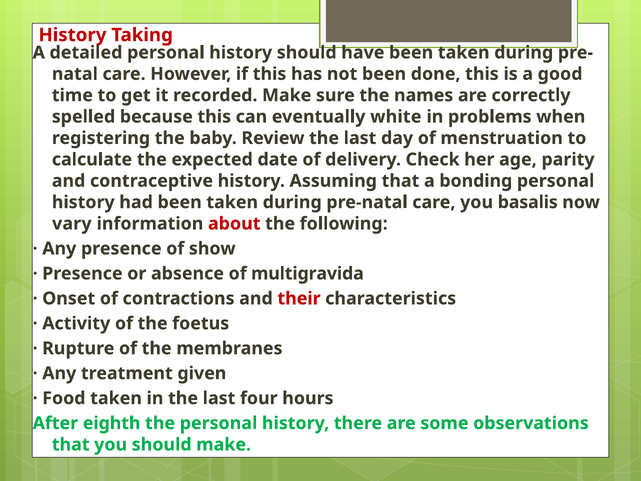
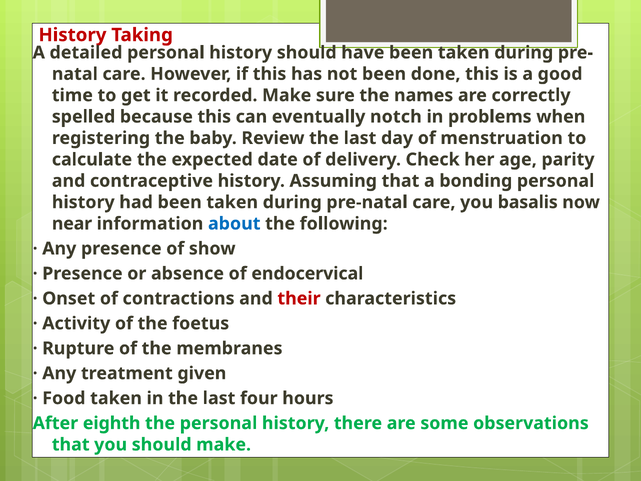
white: white -> notch
vary: vary -> near
about colour: red -> blue
multigravida: multigravida -> endocervical
